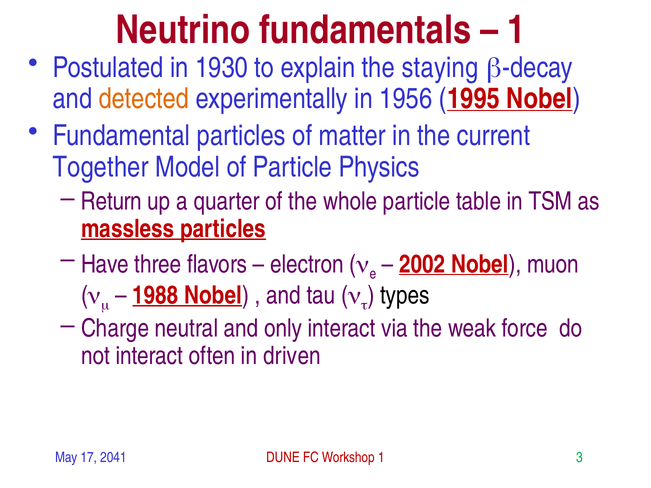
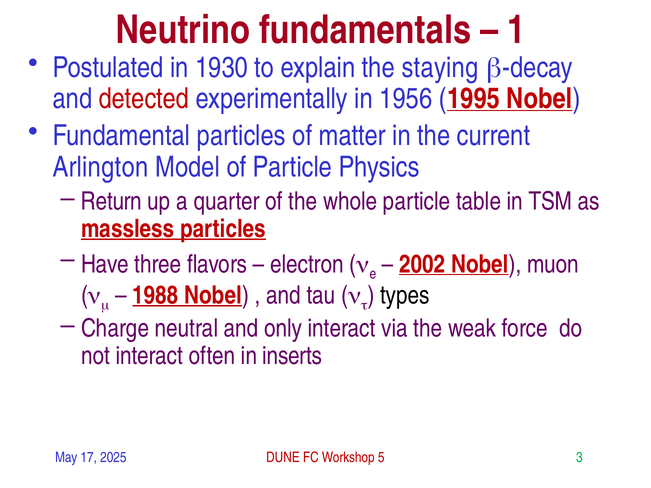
detected colour: orange -> red
Together: Together -> Arlington
driven: driven -> inserts
2041: 2041 -> 2025
Workshop 1: 1 -> 5
